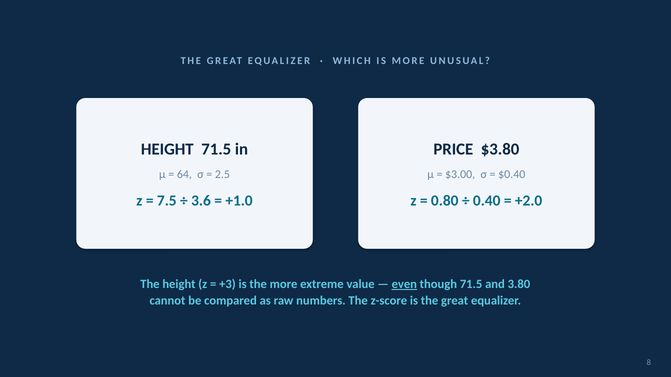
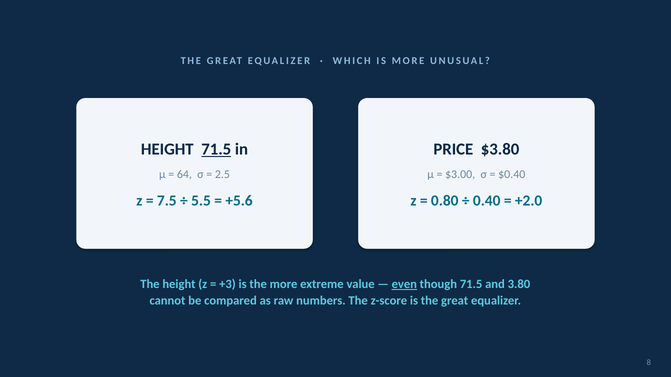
71.5 at (216, 149) underline: none -> present
3.6: 3.6 -> 5.5
+1.0: +1.0 -> +5.6
